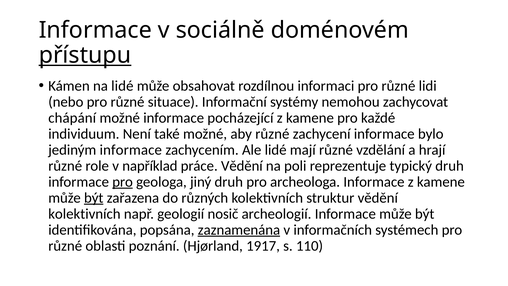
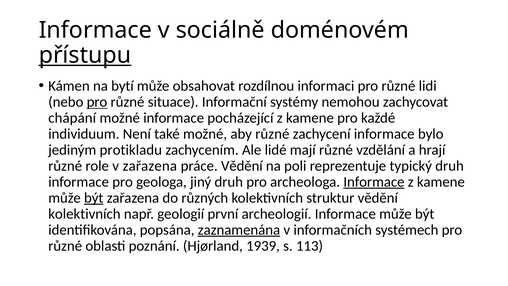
na lidé: lidé -> bytí
pro at (97, 102) underline: none -> present
jediným informace: informace -> protikladu
v například: například -> zařazena
pro at (123, 182) underline: present -> none
Informace at (374, 182) underline: none -> present
nosič: nosič -> první
1917: 1917 -> 1939
110: 110 -> 113
